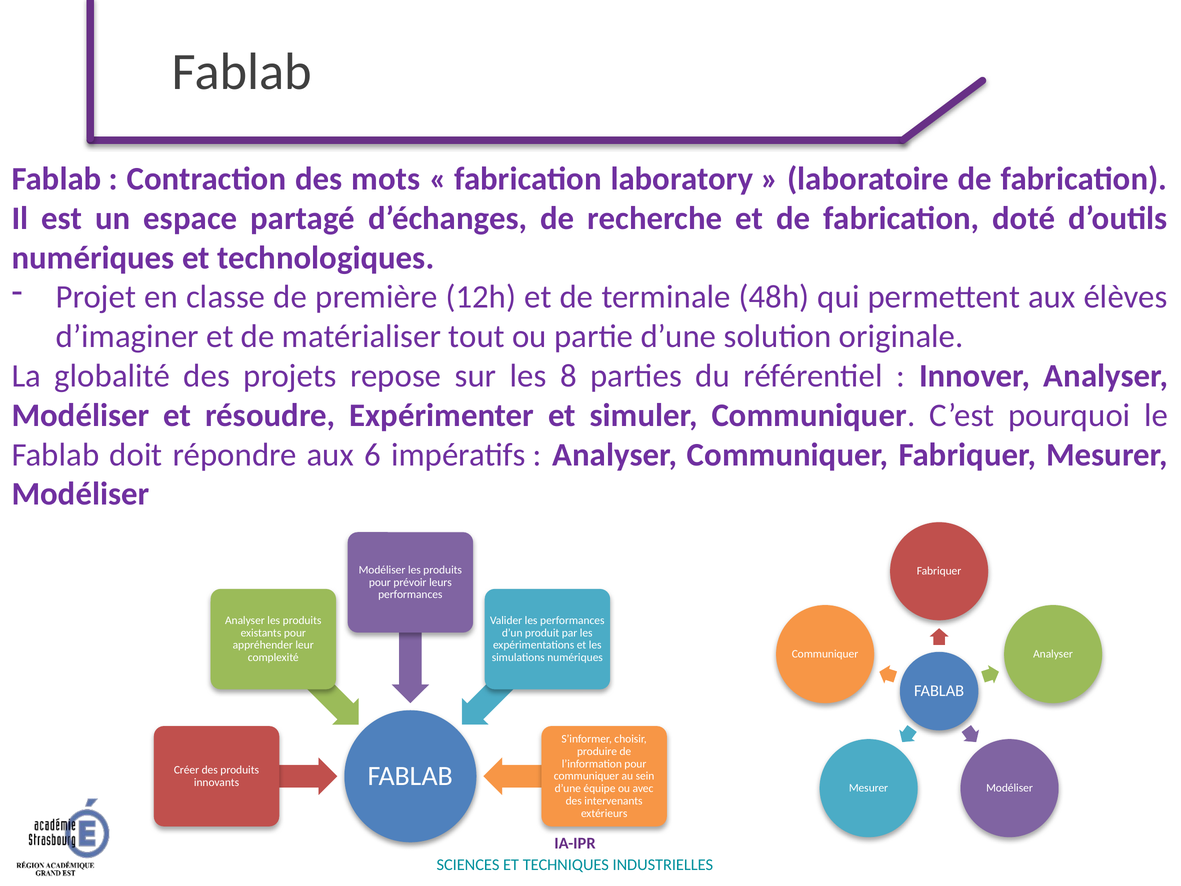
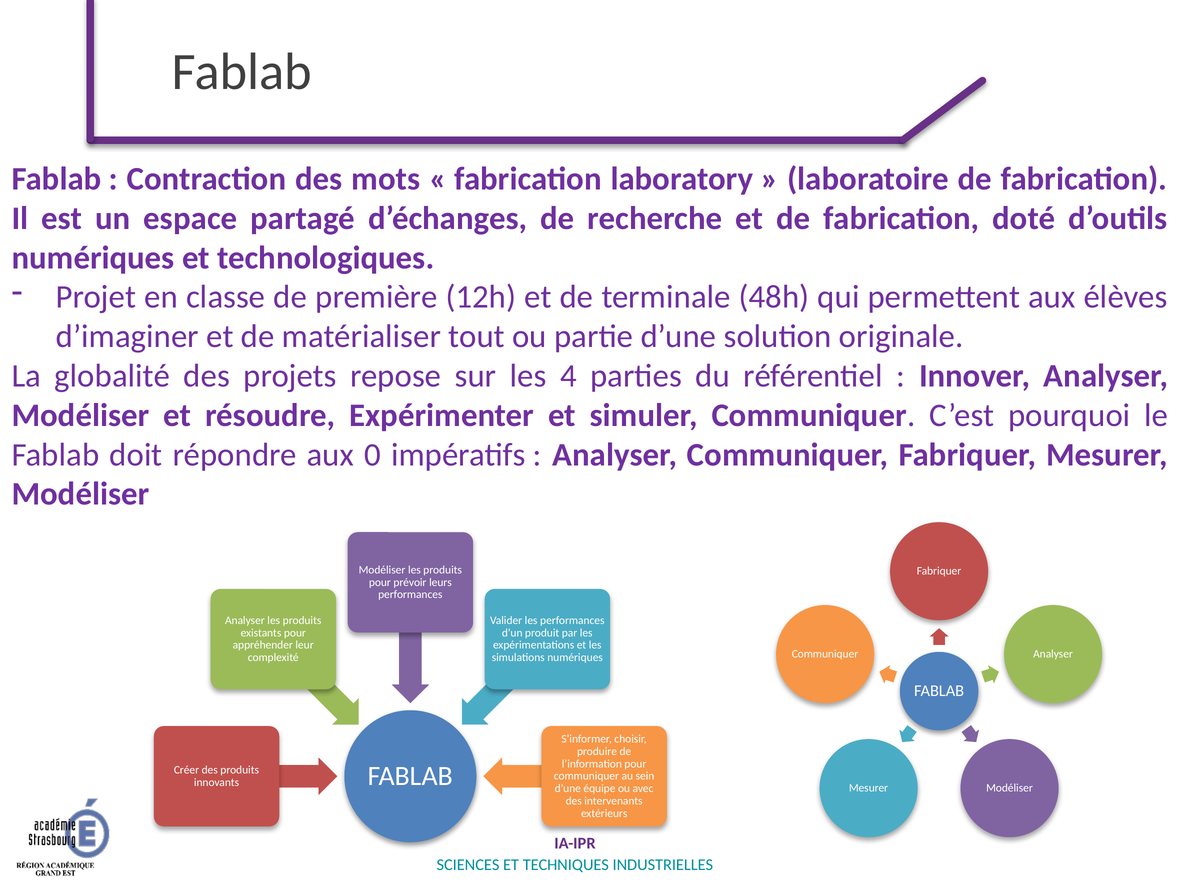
8: 8 -> 4
6: 6 -> 0
